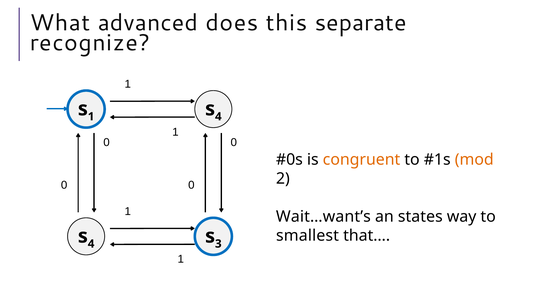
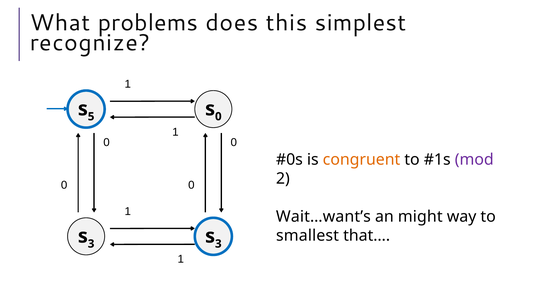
advanced: advanced -> problems
separate: separate -> simplest
1 at (91, 117): 1 -> 5
4 at (218, 117): 4 -> 0
mod colour: orange -> purple
states: states -> might
4 at (91, 244): 4 -> 3
